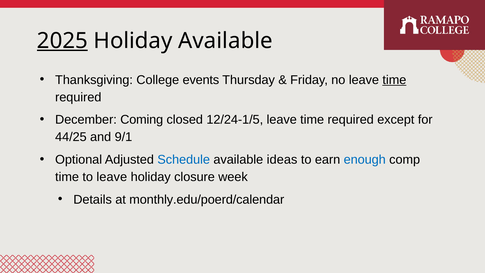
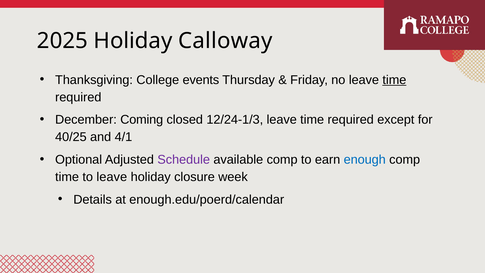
2025 underline: present -> none
Holiday Available: Available -> Calloway
12/24-1/5: 12/24-1/5 -> 12/24-1/3
44/25: 44/25 -> 40/25
9/1: 9/1 -> 4/1
Schedule colour: blue -> purple
available ideas: ideas -> comp
monthly.edu/poerd/calendar: monthly.edu/poerd/calendar -> enough.edu/poerd/calendar
